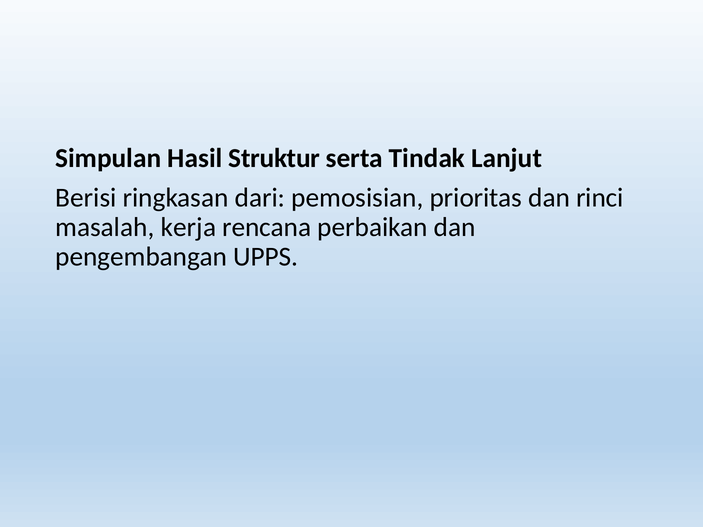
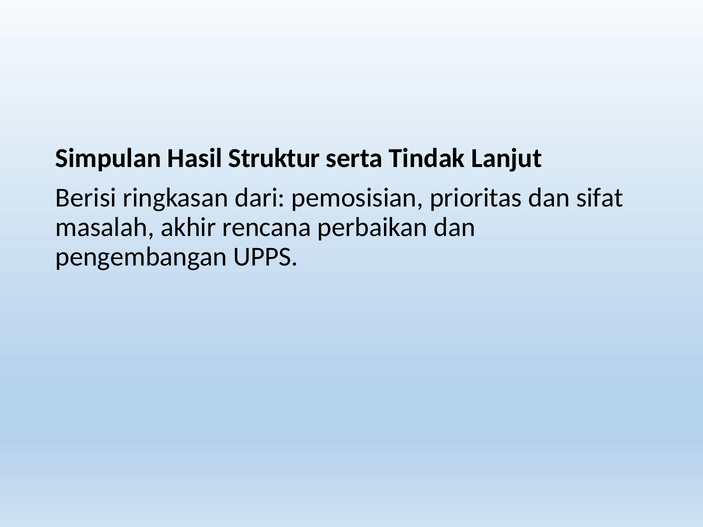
rinci: rinci -> sifat
kerja: kerja -> akhir
